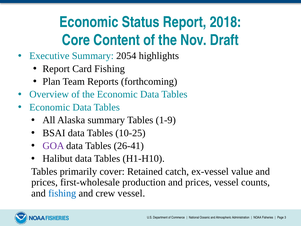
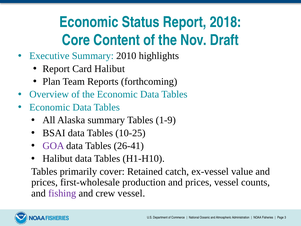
2054: 2054 -> 2010
Card Fishing: Fishing -> Halibut
fishing at (62, 193) colour: blue -> purple
